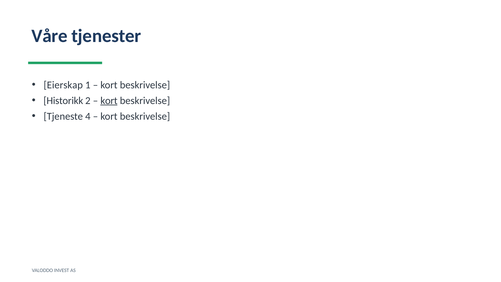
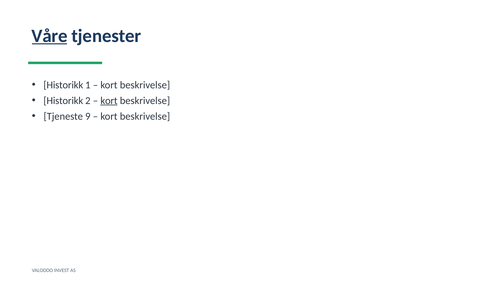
Våre underline: none -> present
Eierskap at (63, 85): Eierskap -> Historikk
4: 4 -> 9
